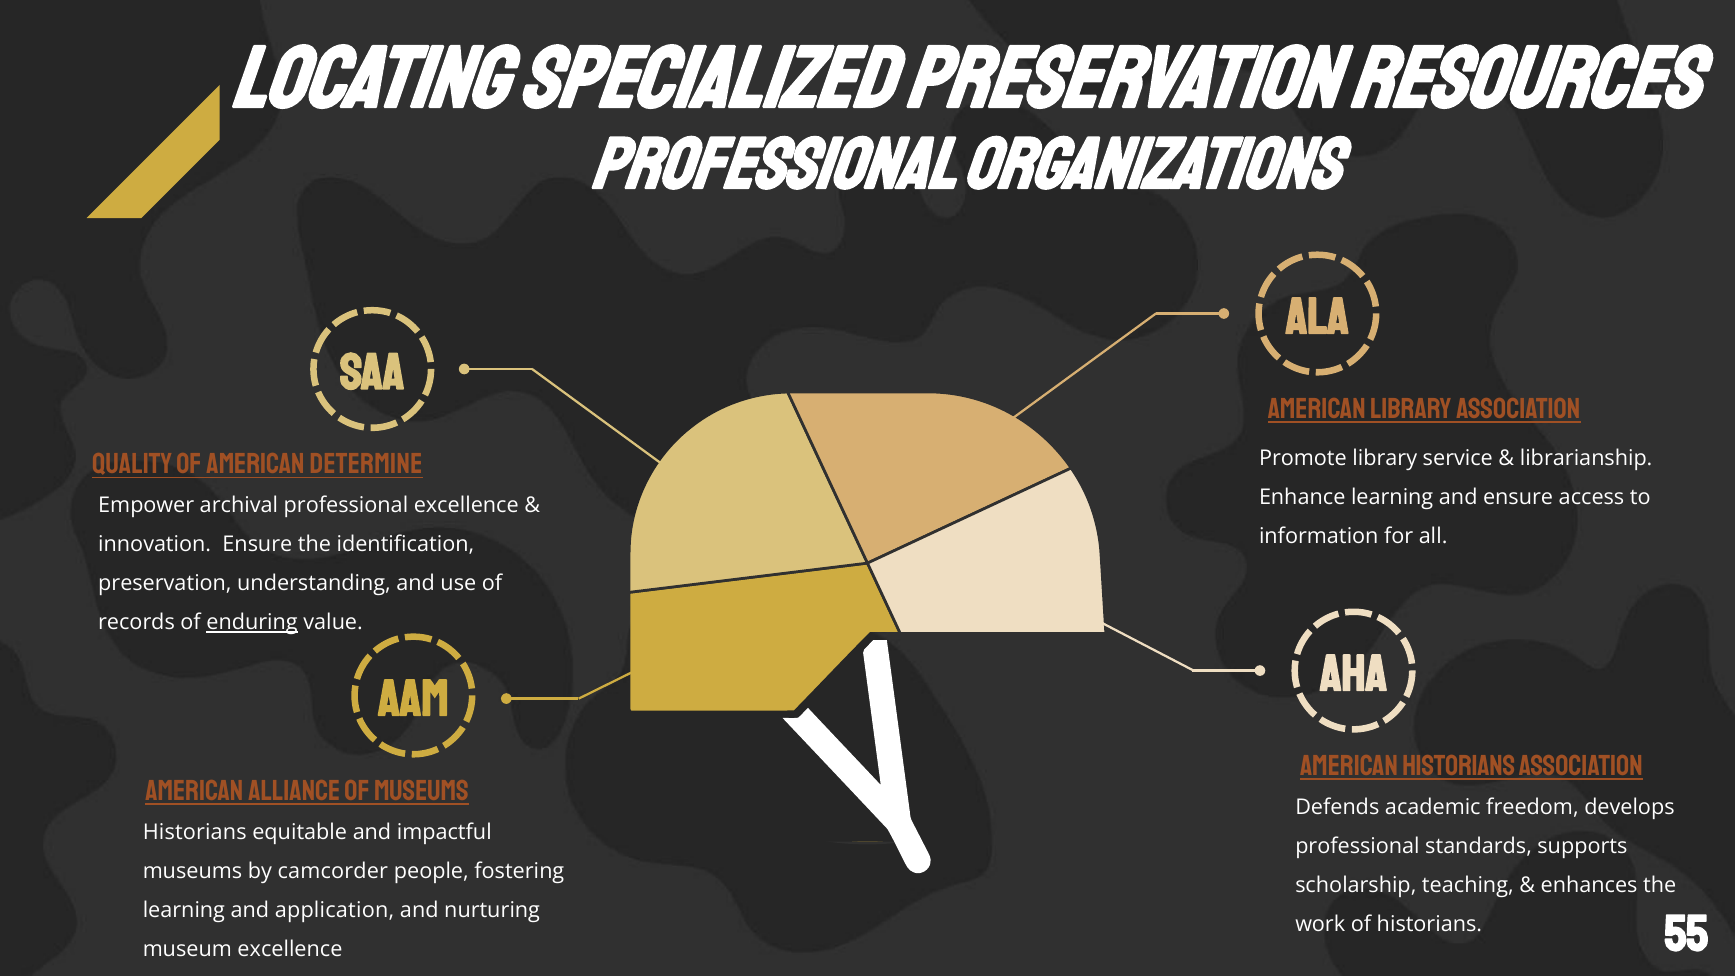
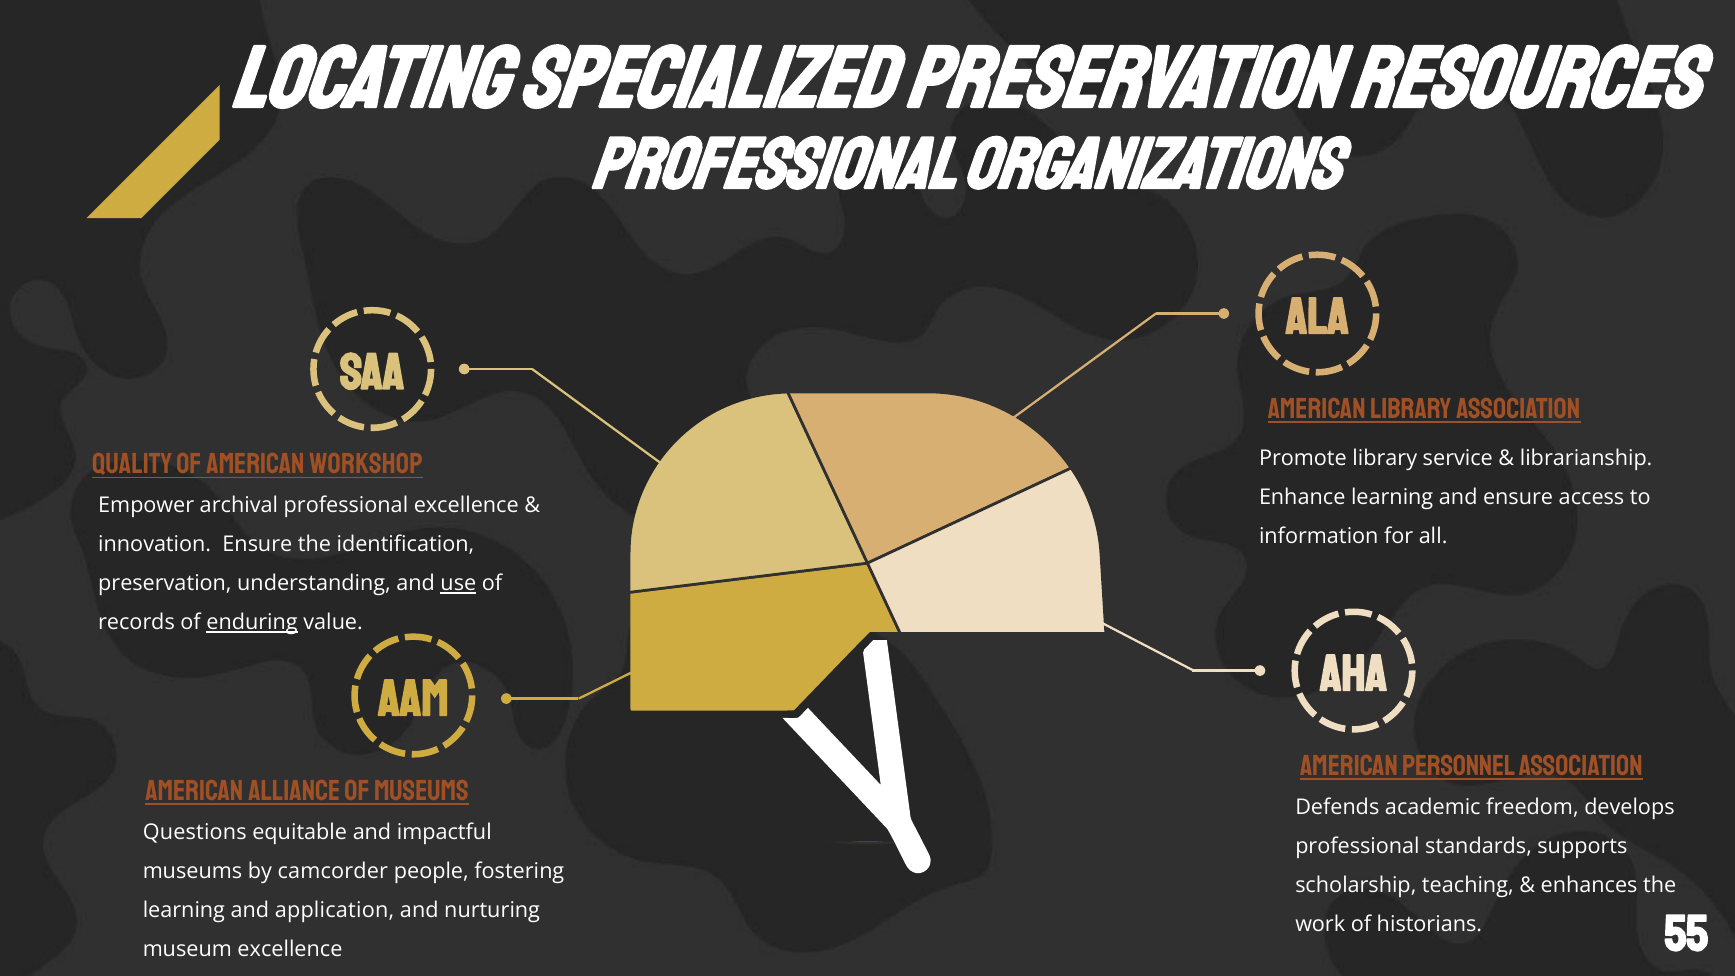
Determine: Determine -> Workshop
use underline: none -> present
American Historians: Historians -> Personnel
Historians at (195, 832): Historians -> Questions
